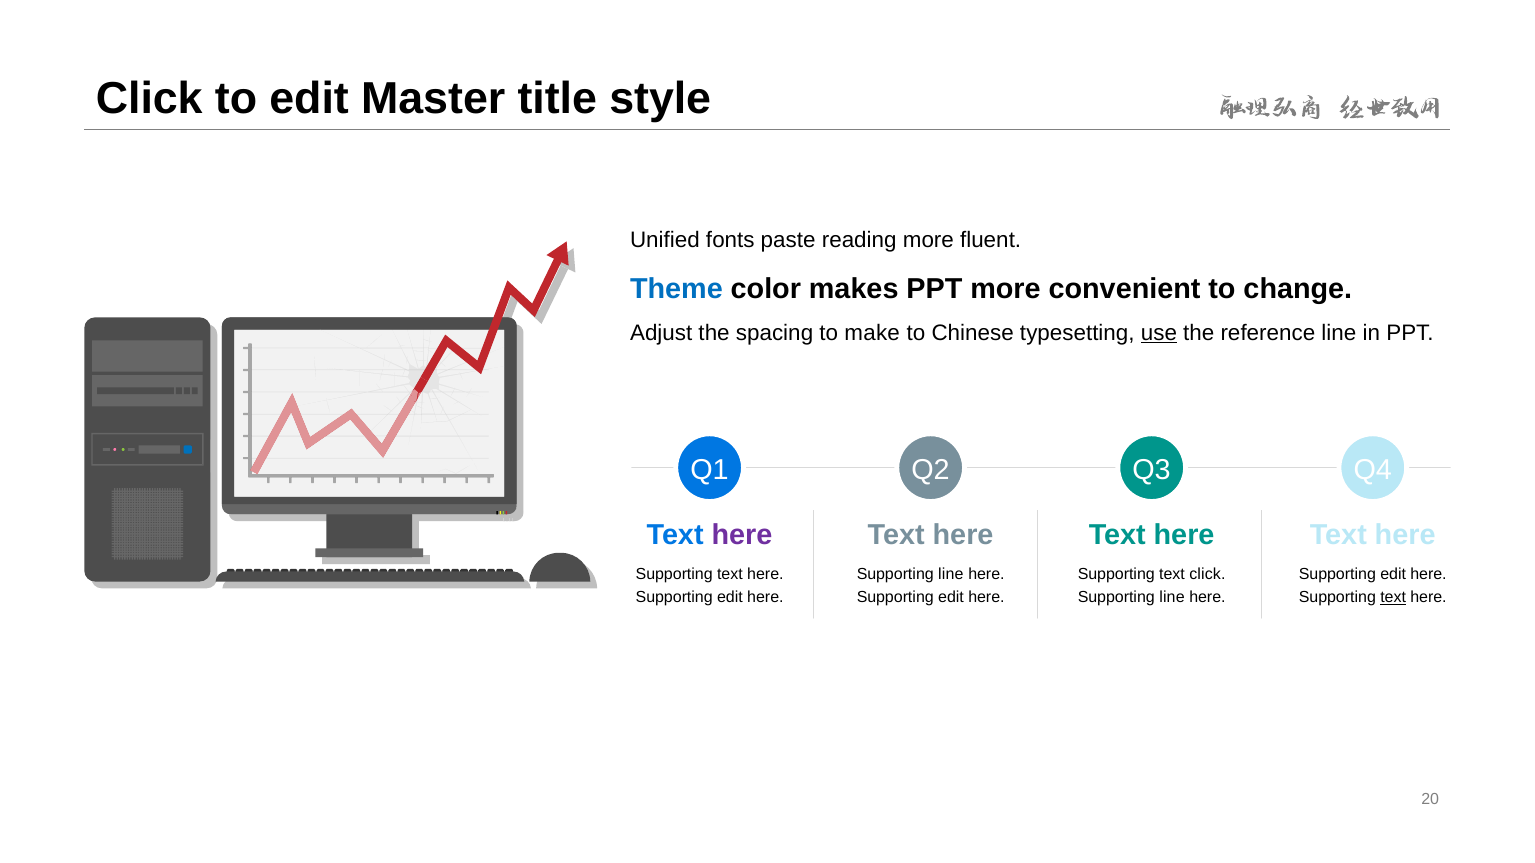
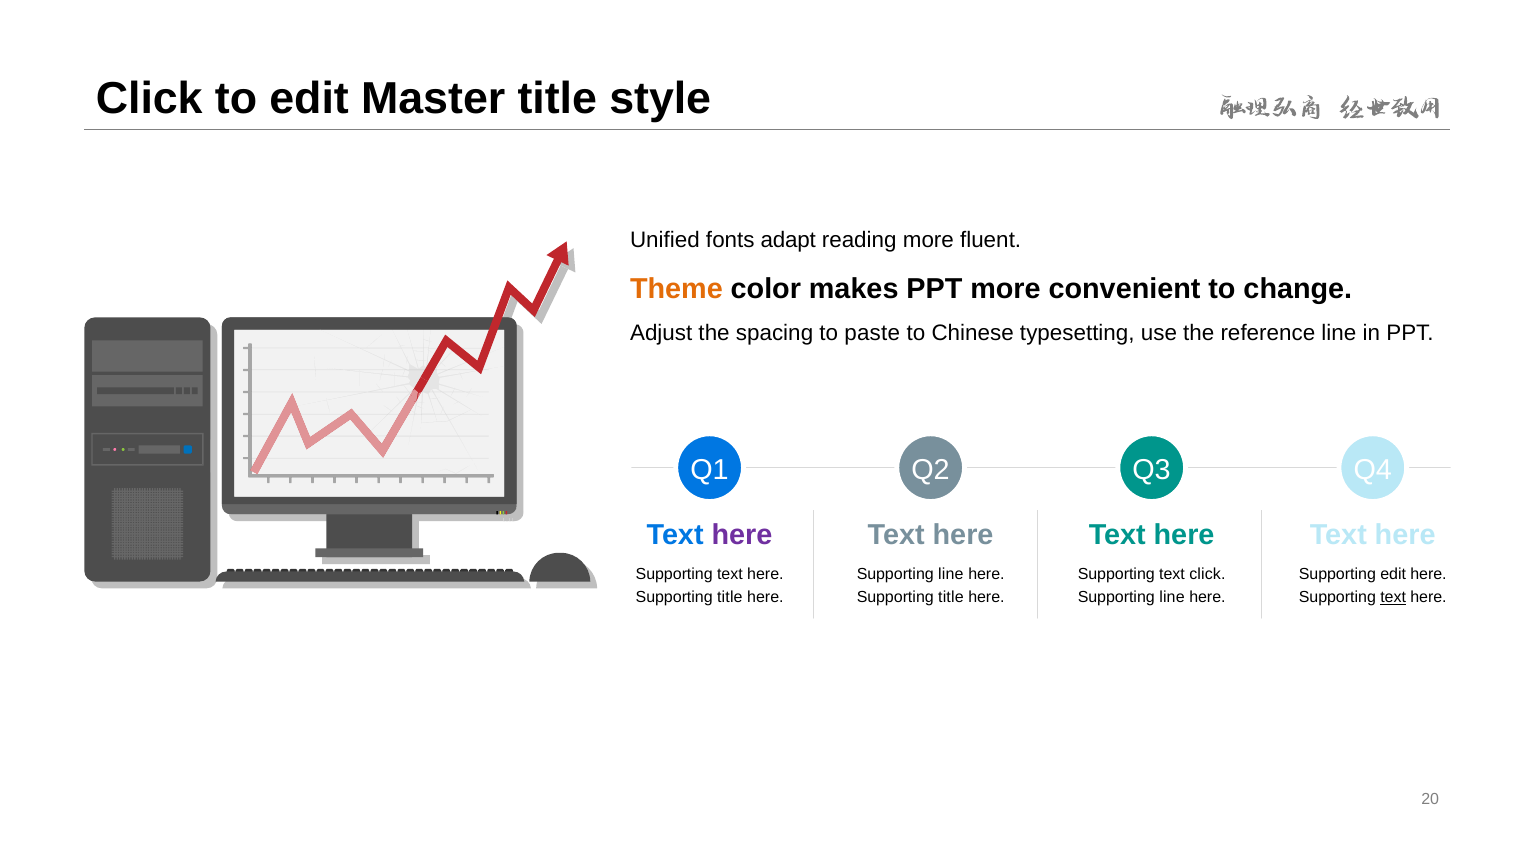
paste: paste -> adapt
Theme colour: blue -> orange
make: make -> paste
use underline: present -> none
edit at (730, 598): edit -> title
edit at (951, 598): edit -> title
